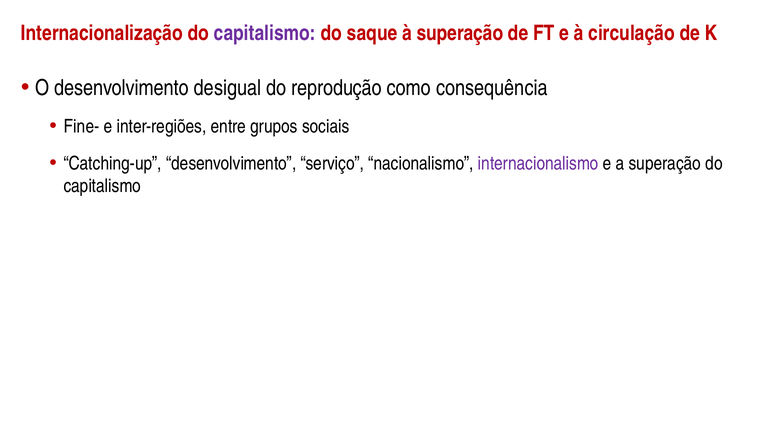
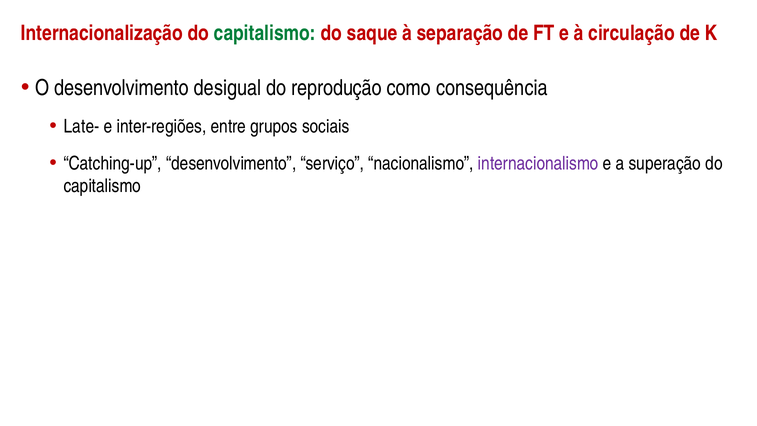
capitalismo at (265, 33) colour: purple -> green
à superação: superação -> separação
Fine-: Fine- -> Late-
